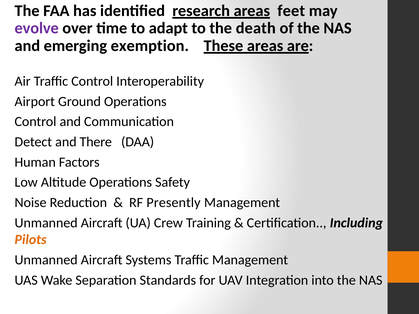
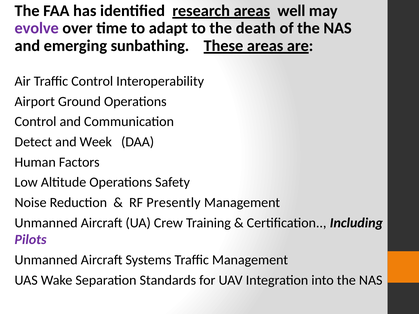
feet: feet -> well
exemption: exemption -> sunbathing
There: There -> Week
Pilots colour: orange -> purple
